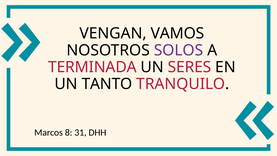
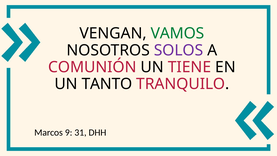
VAMOS colour: black -> green
TERMINADA: TERMINADA -> COMUNIÓN
SERES: SERES -> TIENE
8: 8 -> 9
